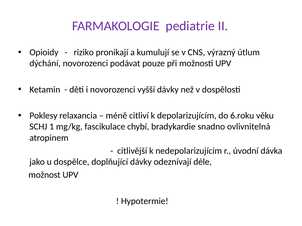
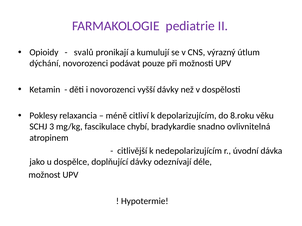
riziko: riziko -> svalů
6.roku: 6.roku -> 8.roku
1: 1 -> 3
